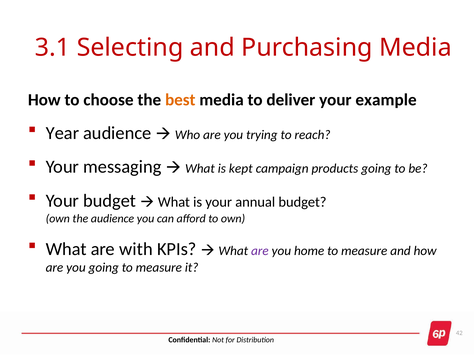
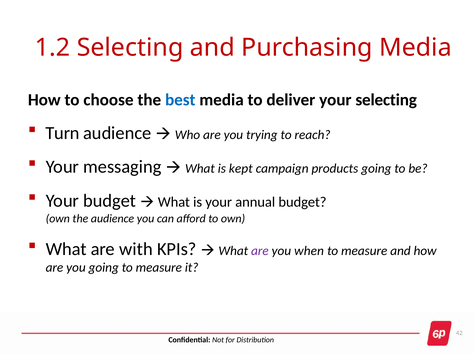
3.1: 3.1 -> 1.2
best colour: orange -> blue
your example: example -> selecting
Year: Year -> Turn
home: home -> when
